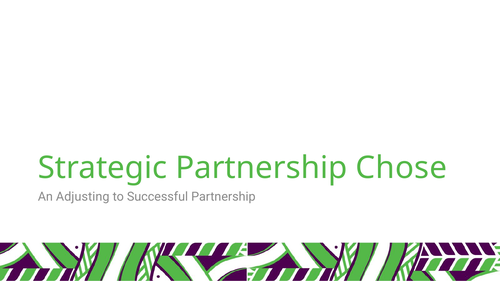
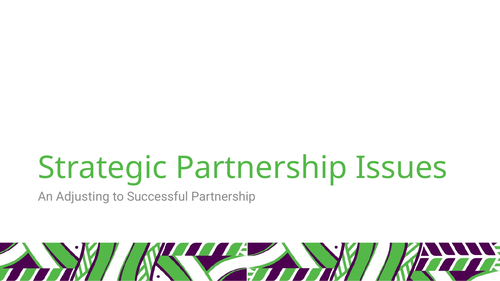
Chose: Chose -> Issues
